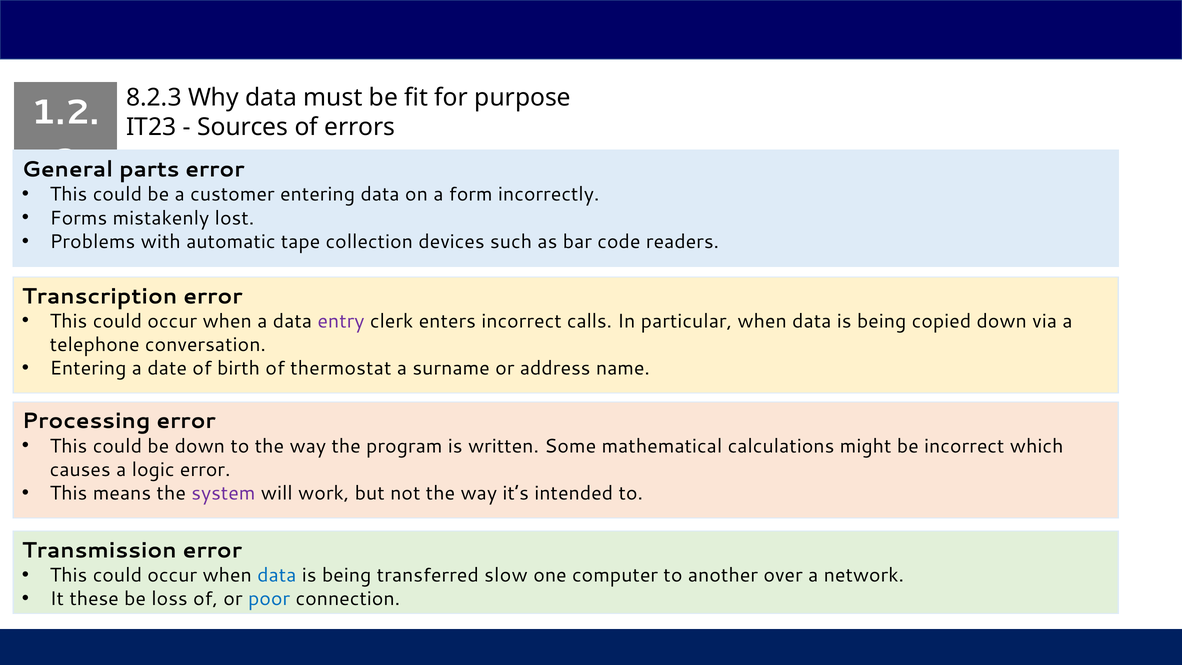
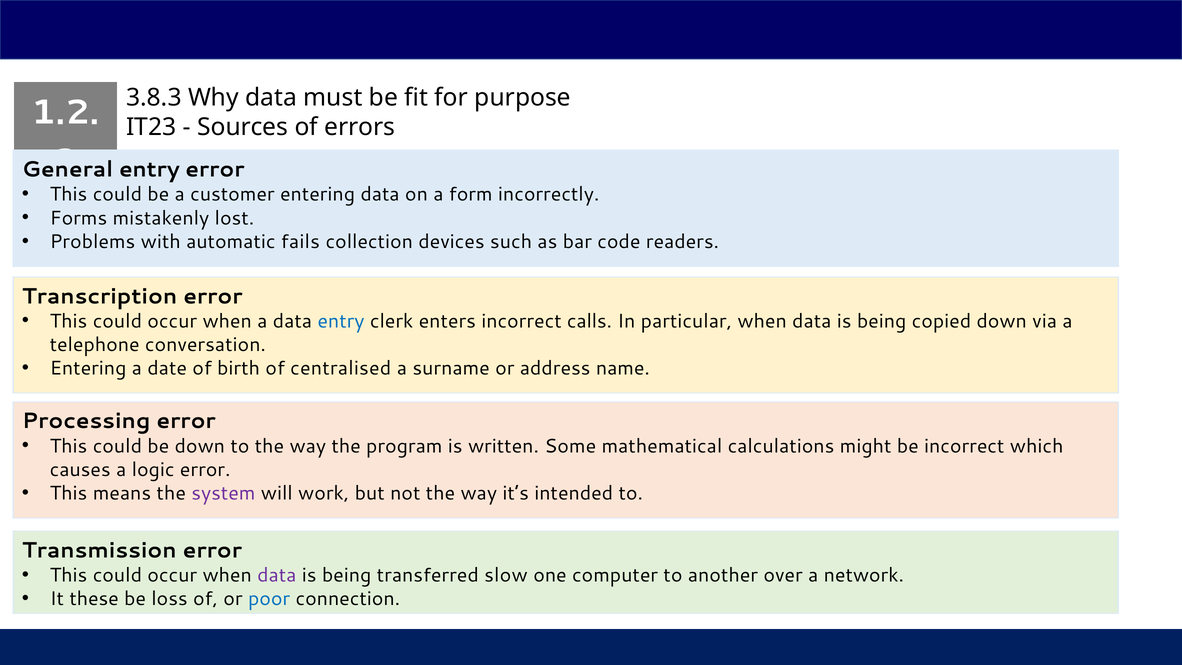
8.2.3: 8.2.3 -> 3.8.3
parts at (149, 169): parts -> entry
tape: tape -> fails
entry at (341, 321) colour: purple -> blue
thermostat: thermostat -> centralised
data at (277, 575) colour: blue -> purple
